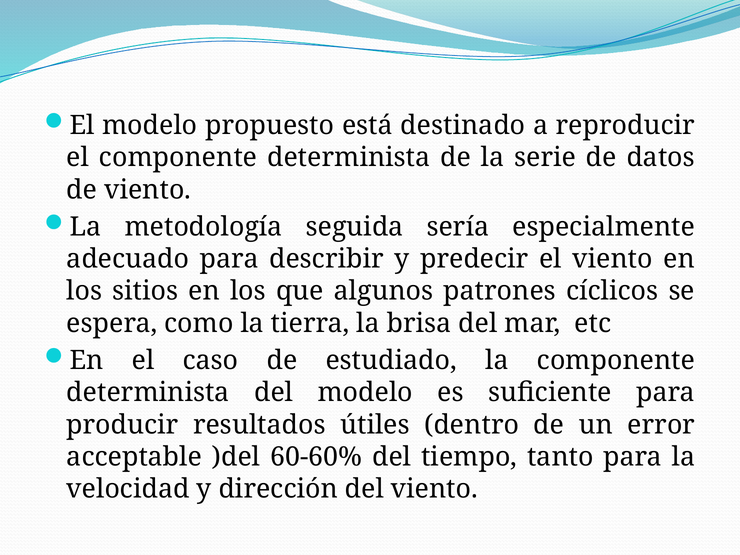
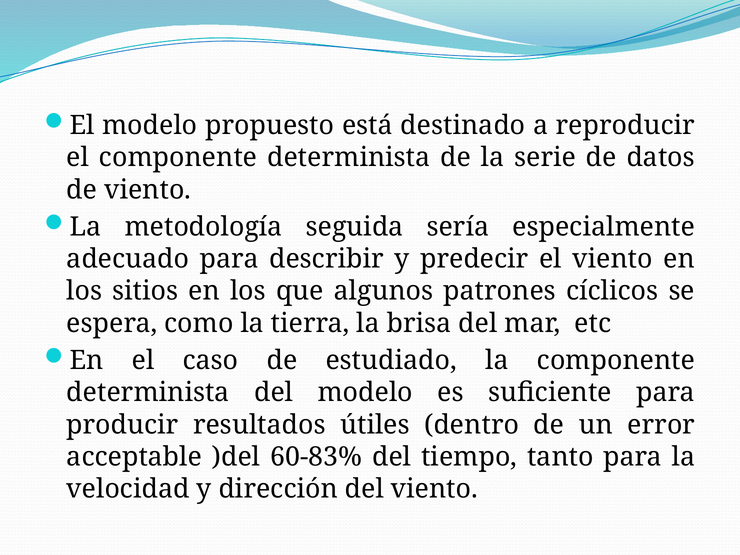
60-60%: 60-60% -> 60-83%
